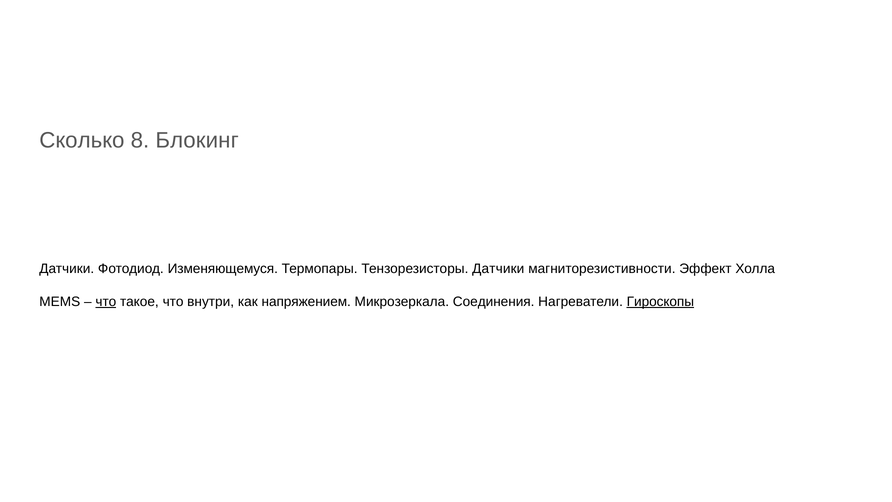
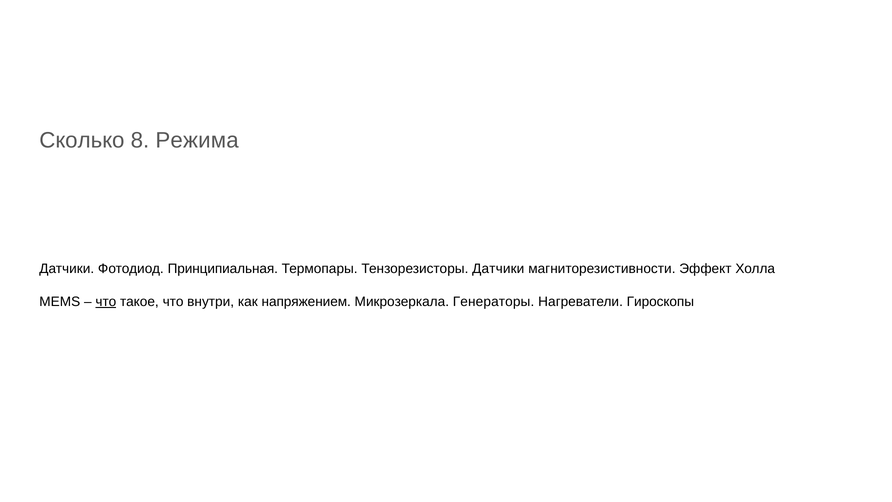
Блокинг: Блокинг -> Режима
Изменяющемуся: Изменяющемуся -> Принципиальная
Соединения: Соединения -> Генераторы
Гироскопы underline: present -> none
